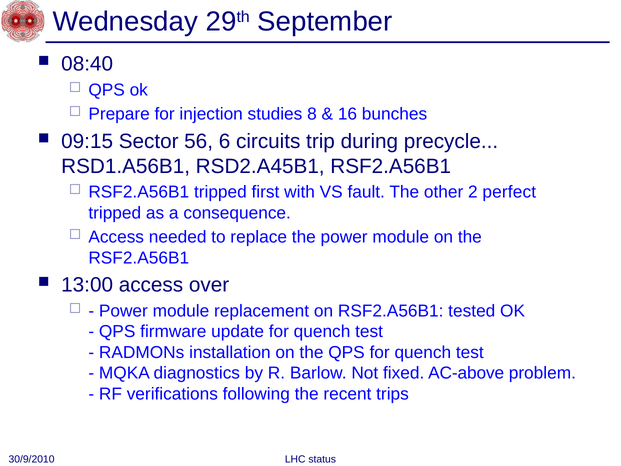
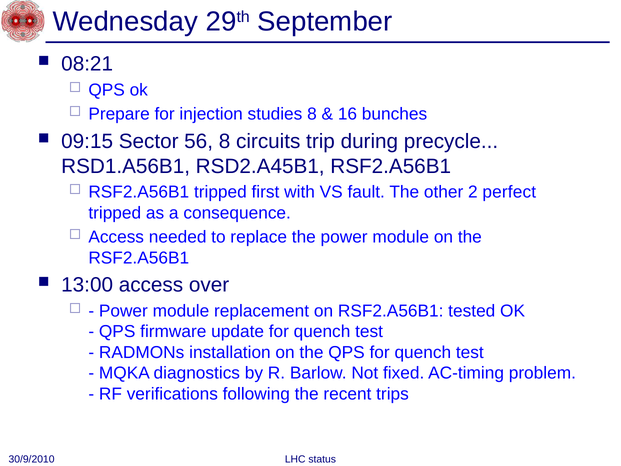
08:40: 08:40 -> 08:21
56 6: 6 -> 8
AC-above: AC-above -> AC-timing
